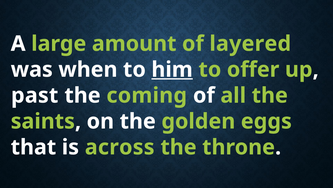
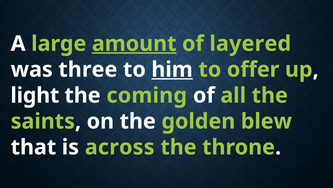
amount underline: none -> present
when: when -> three
past: past -> light
eggs: eggs -> blew
